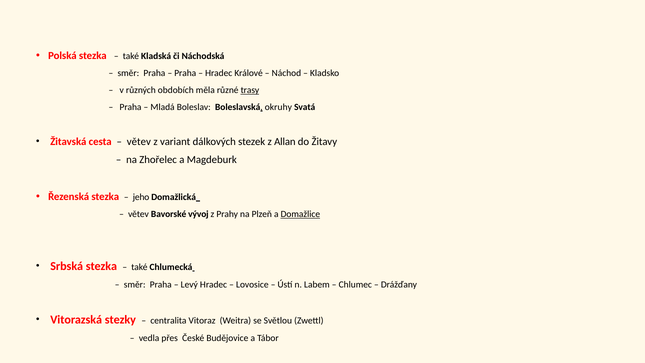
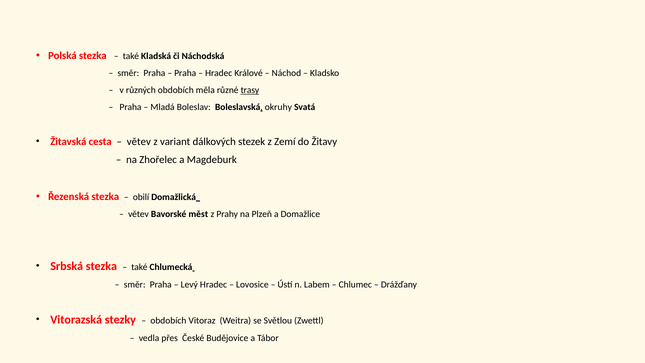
Allan: Allan -> Zemí
jeho: jeho -> obilí
vývoj: vývoj -> měst
Domažlice underline: present -> none
centralita at (168, 320): centralita -> obdobích
